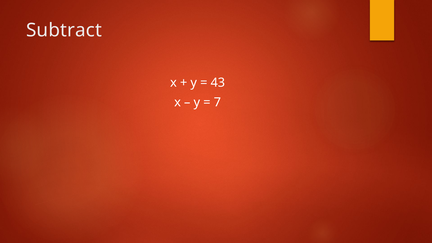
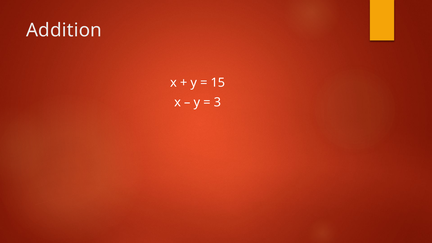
Subtract: Subtract -> Addition
43: 43 -> 15
7: 7 -> 3
